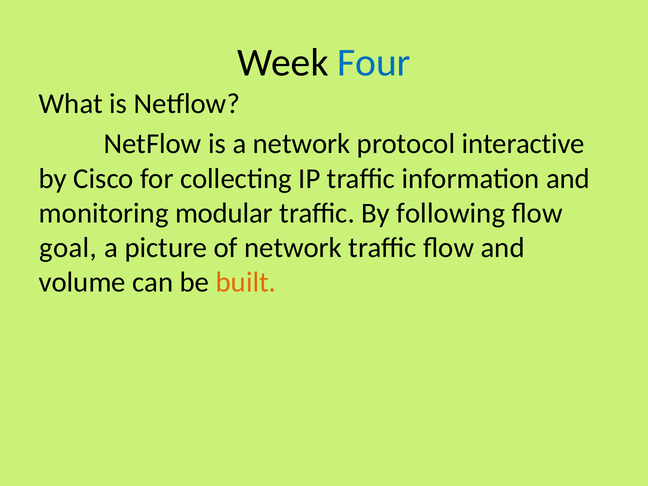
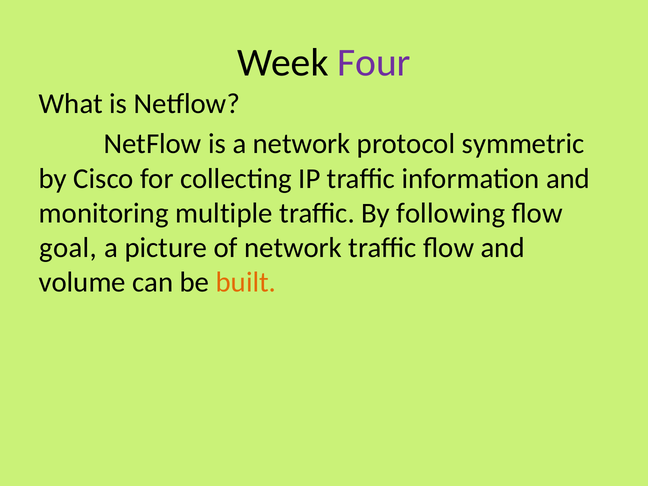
Four colour: blue -> purple
interactive: interactive -> symmetric
modular: modular -> multiple
